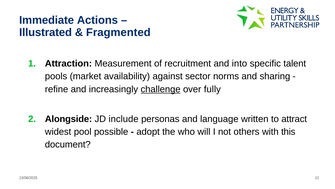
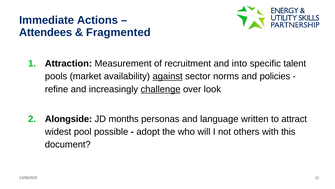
Illustrated: Illustrated -> Attendees
against underline: none -> present
sharing: sharing -> policies
fully: fully -> look
include: include -> months
